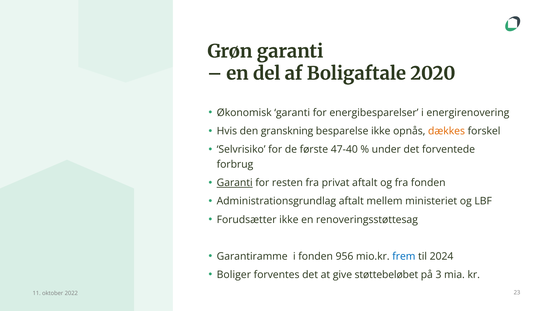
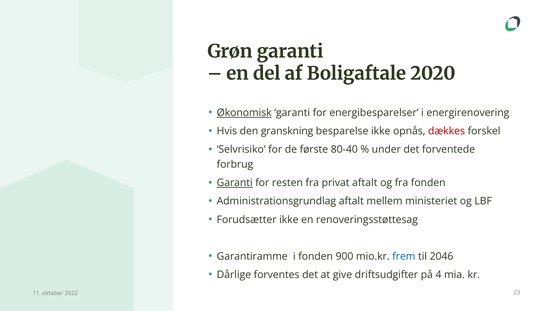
Økonomisk underline: none -> present
dækkes colour: orange -> red
47-40: 47-40 -> 80-40
956: 956 -> 900
2024: 2024 -> 2046
Boliger: Boliger -> Dårlige
støttebeløbet: støttebeløbet -> driftsudgifter
3: 3 -> 4
